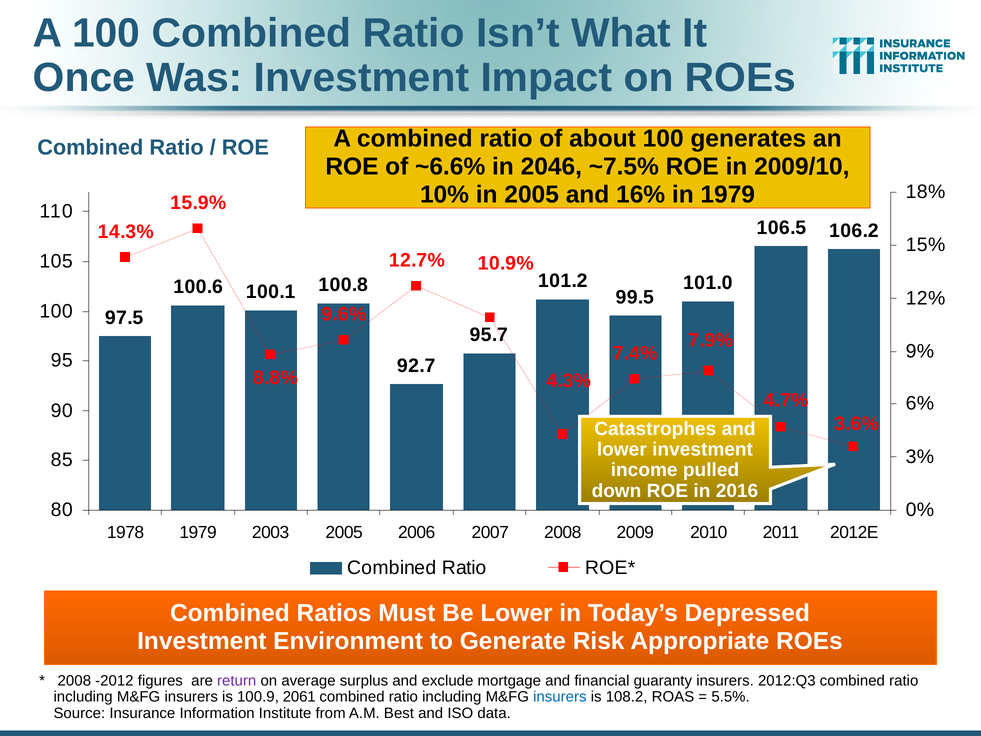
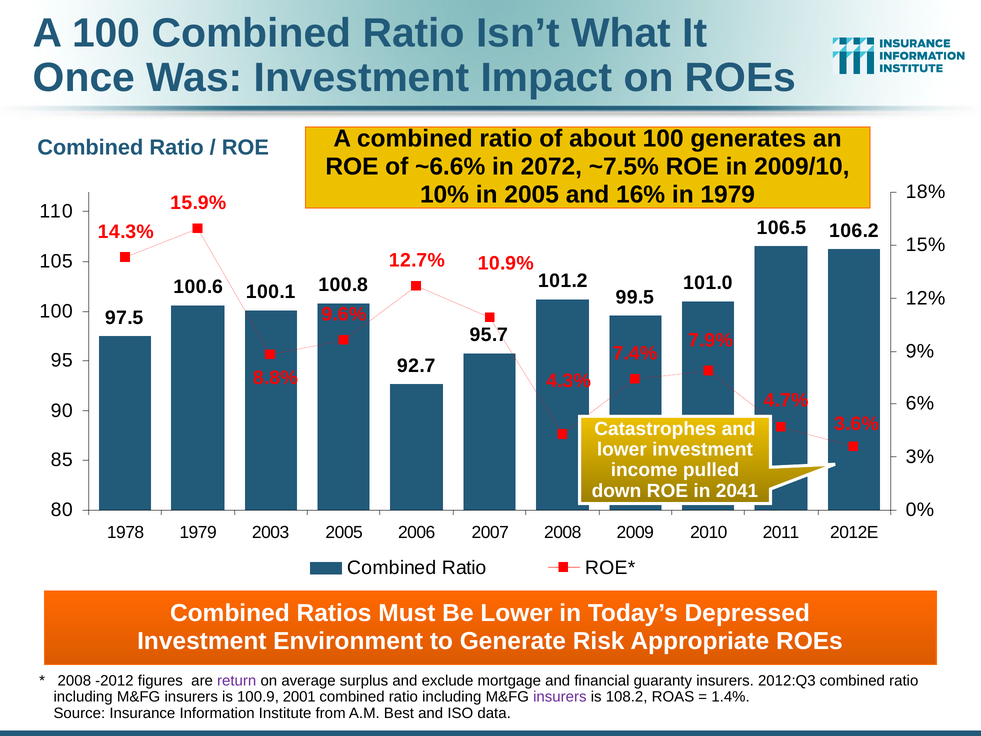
2046: 2046 -> 2072
2016: 2016 -> 2041
2061: 2061 -> 2001
insurers at (560, 697) colour: blue -> purple
5.5%: 5.5% -> 1.4%
